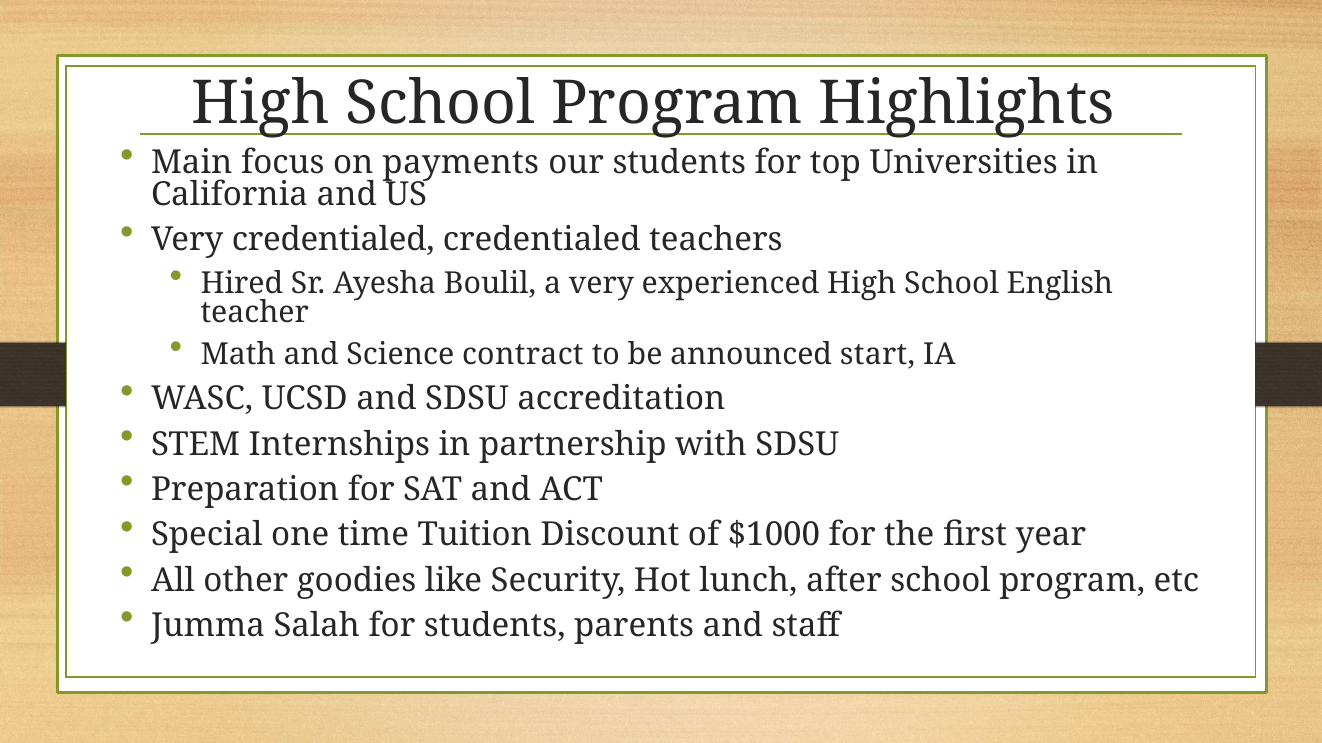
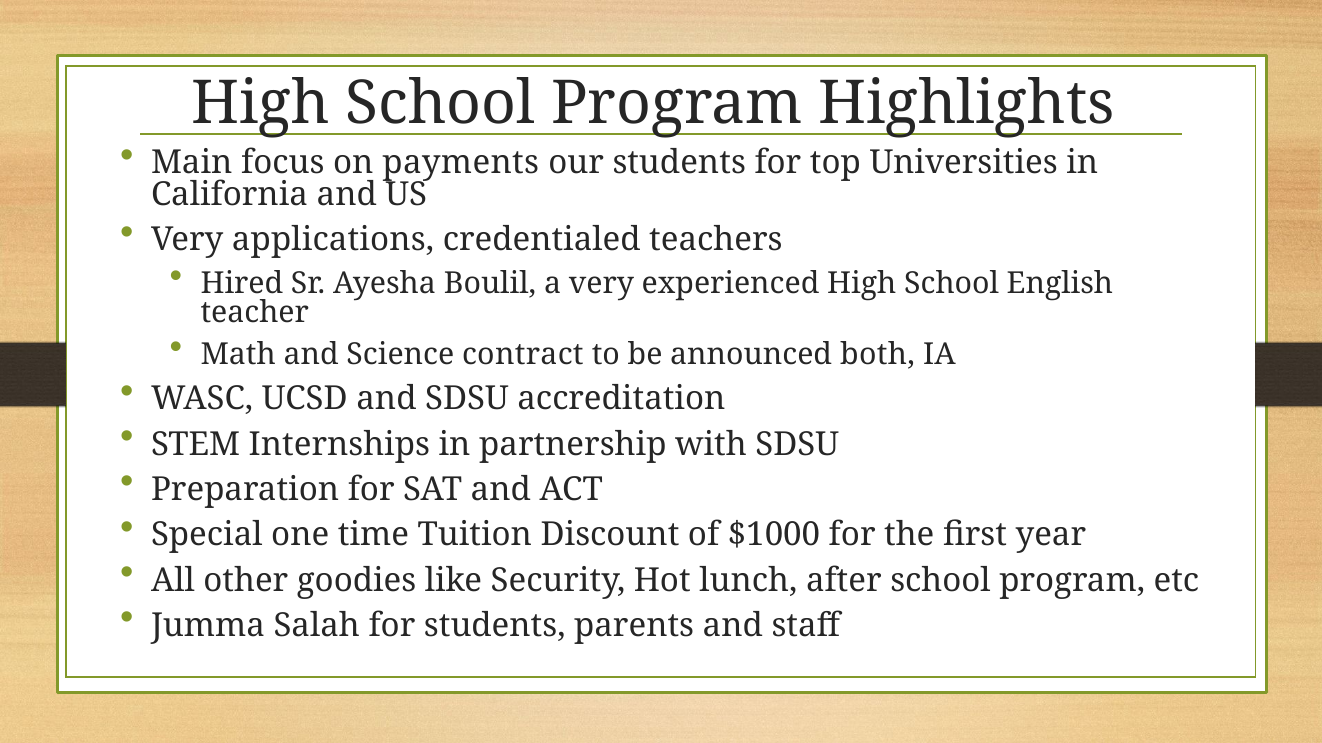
Very credentialed: credentialed -> applications
start: start -> both
